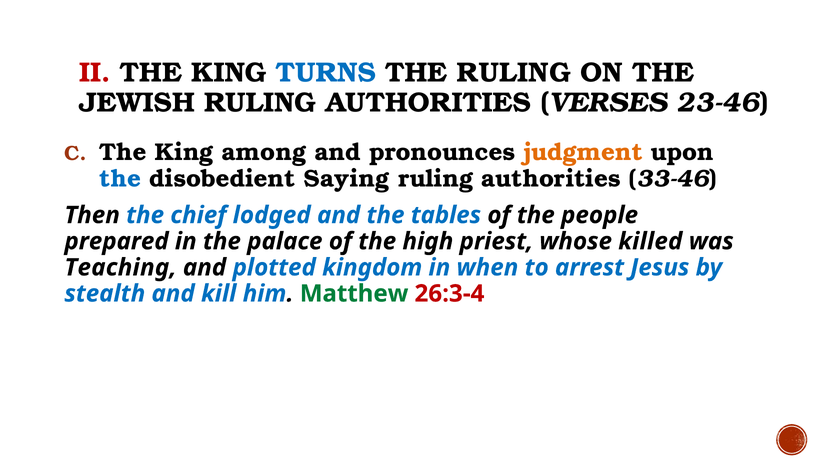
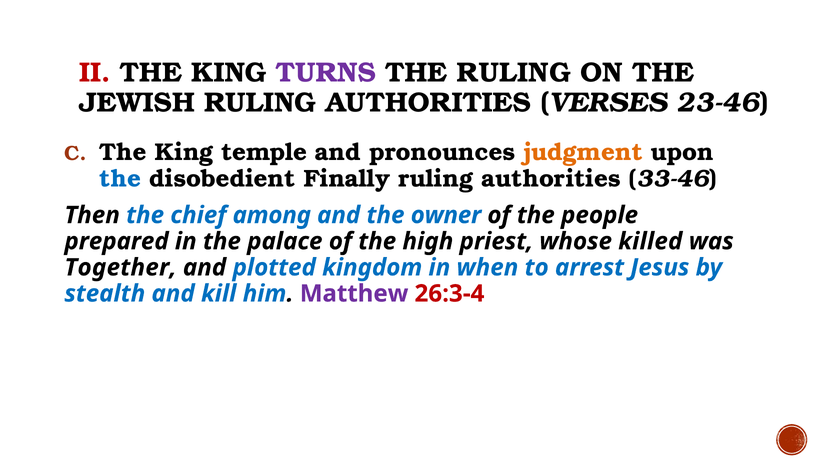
TURNS colour: blue -> purple
among: among -> temple
Saying: Saying -> Finally
lodged: lodged -> among
tables: tables -> owner
Teaching: Teaching -> Together
Matthew colour: green -> purple
